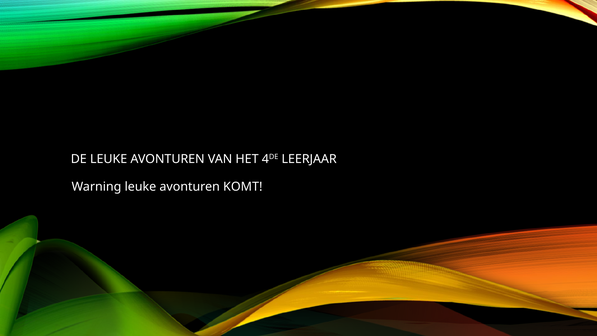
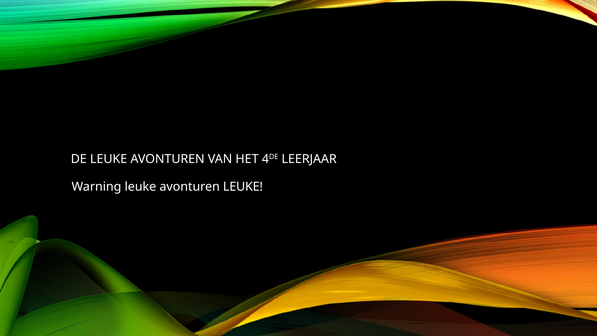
avonturen KOMT: KOMT -> LEUKE
